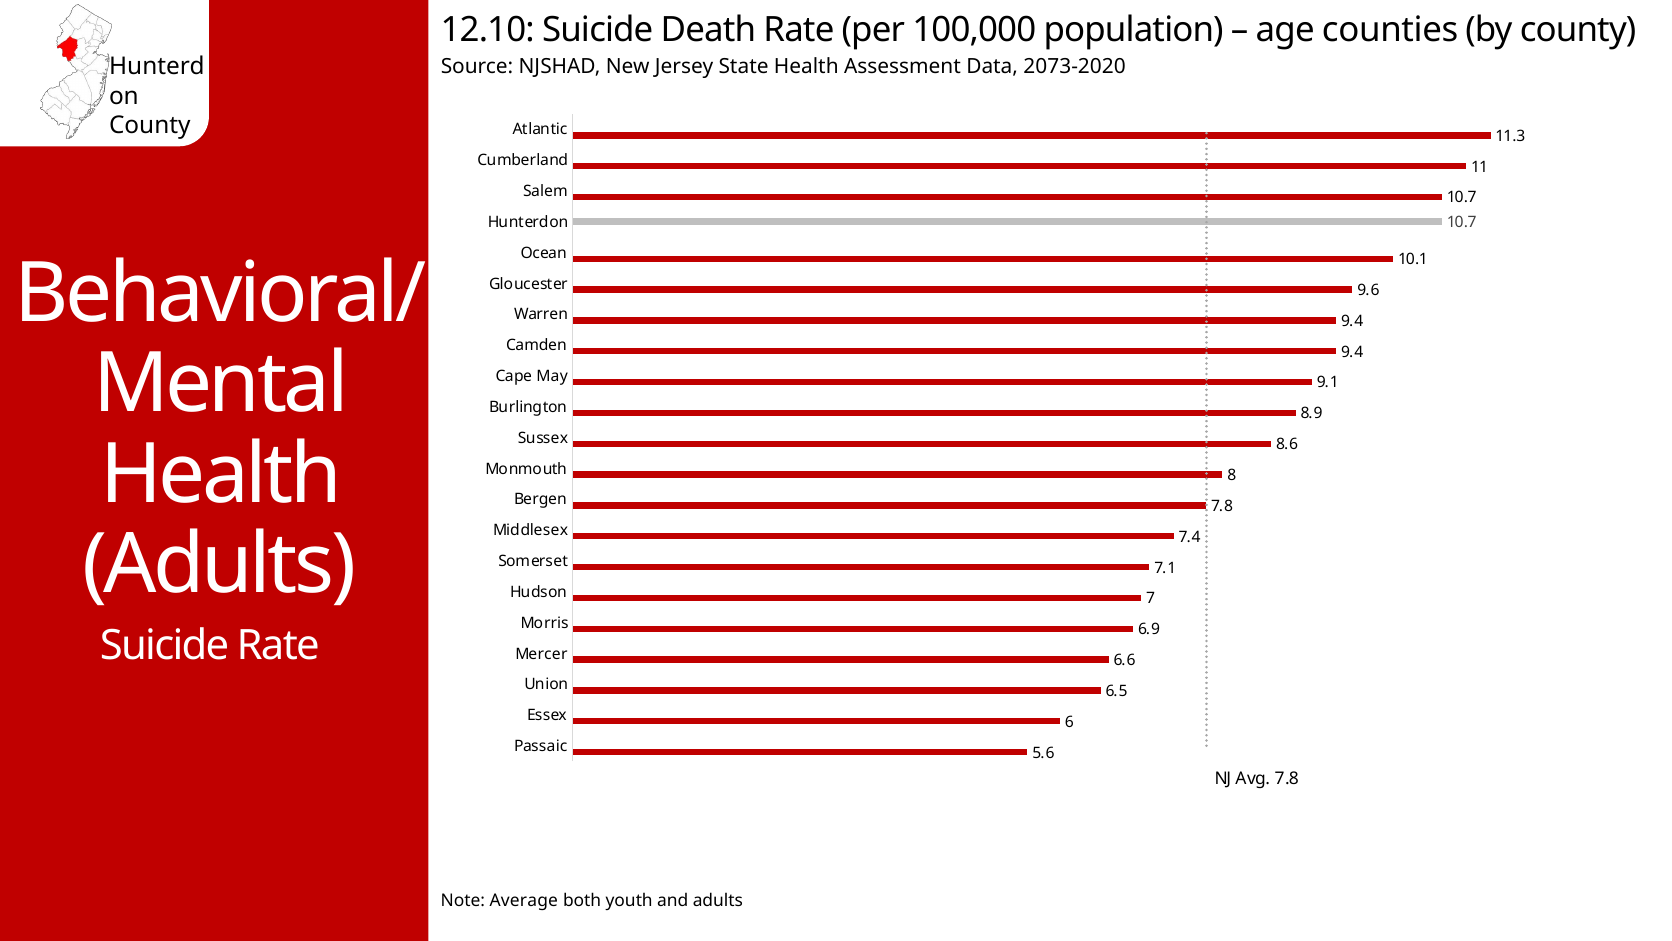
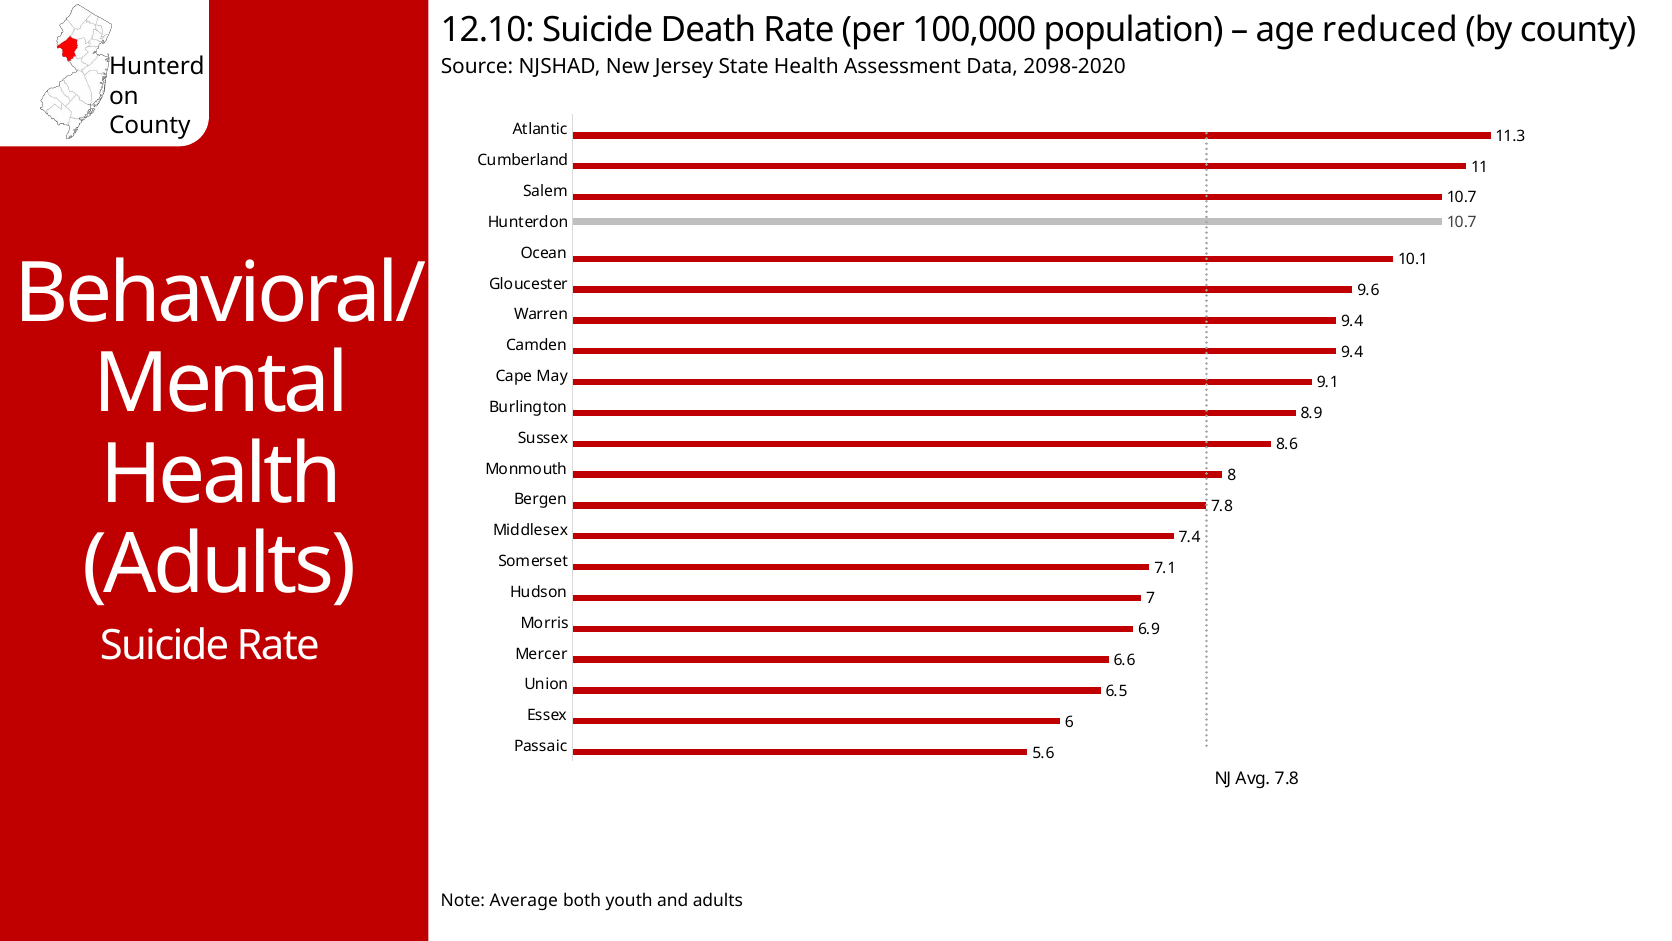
counties: counties -> reduced
2073-2020: 2073-2020 -> 2098-2020
